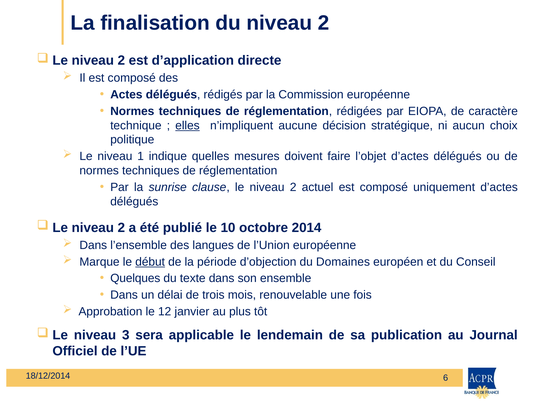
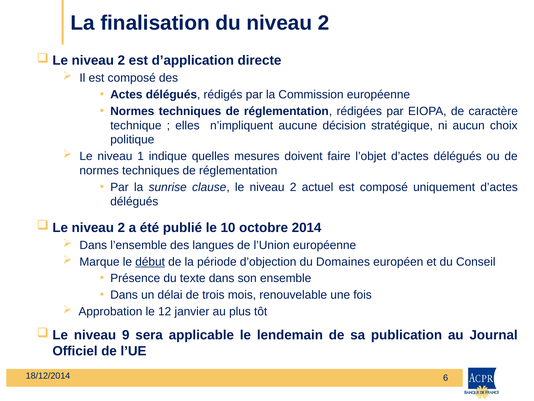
elles underline: present -> none
Quelques: Quelques -> Présence
3: 3 -> 9
